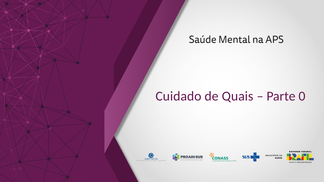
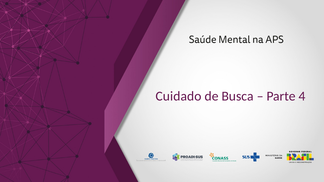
Quais: Quais -> Busca
0: 0 -> 4
